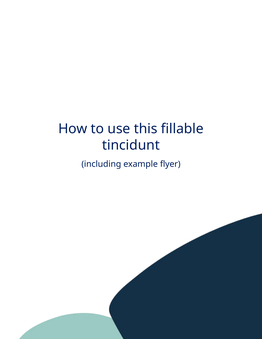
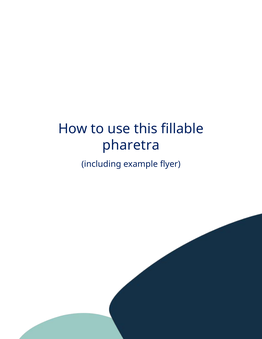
tincidunt: tincidunt -> pharetra
